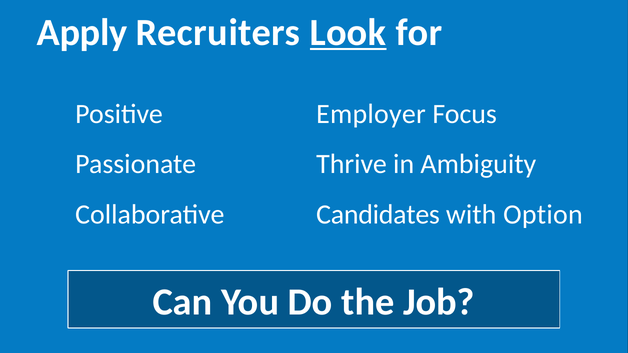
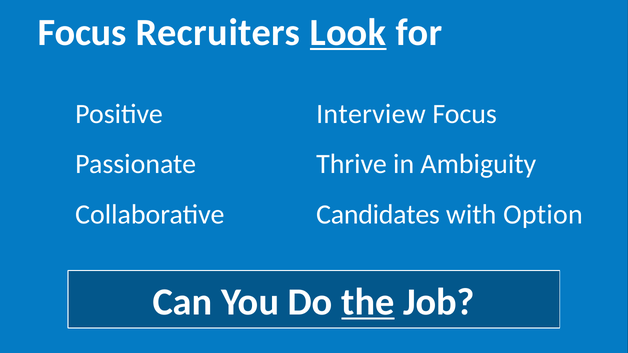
Apply at (82, 33): Apply -> Focus
Employer: Employer -> Interview
the underline: none -> present
